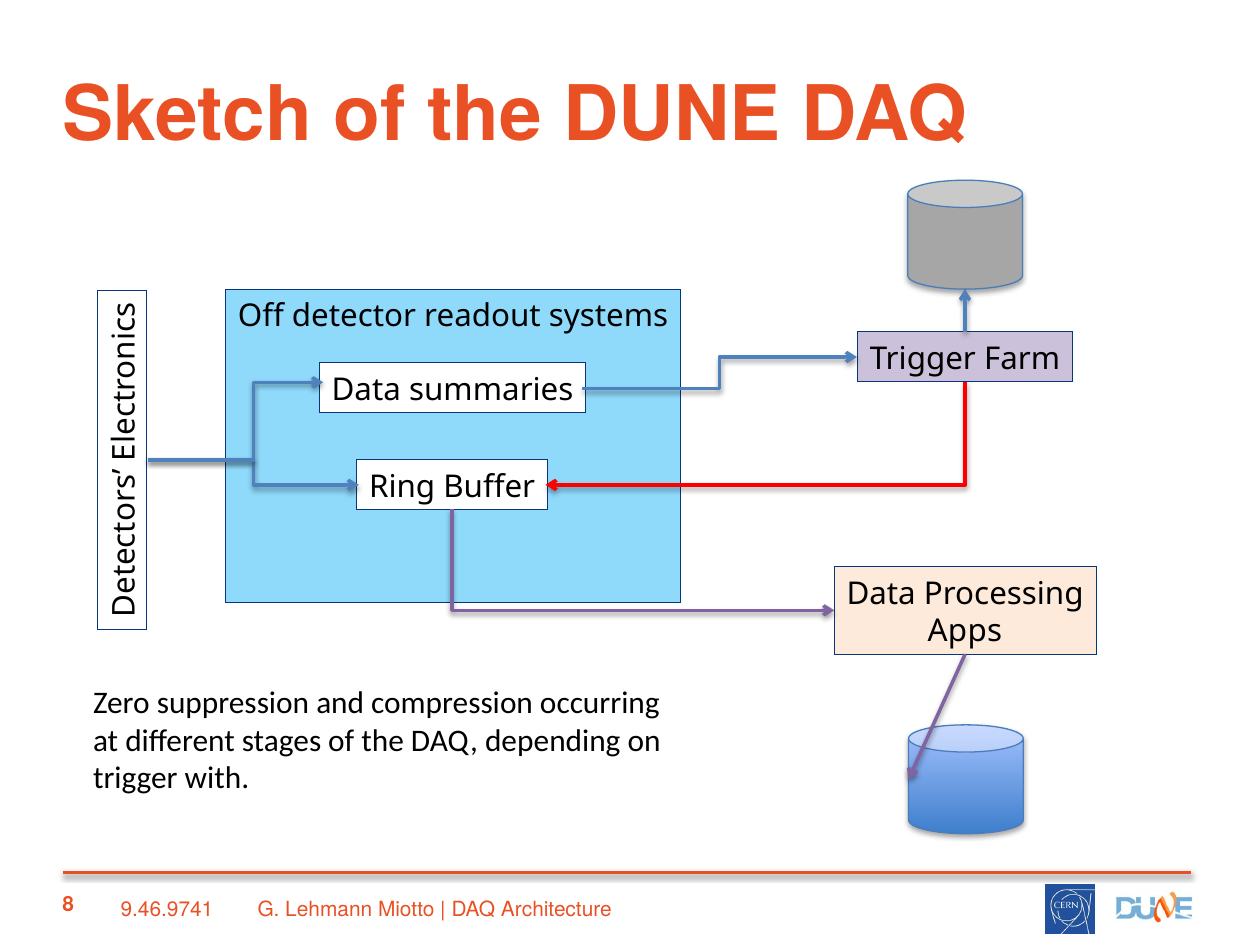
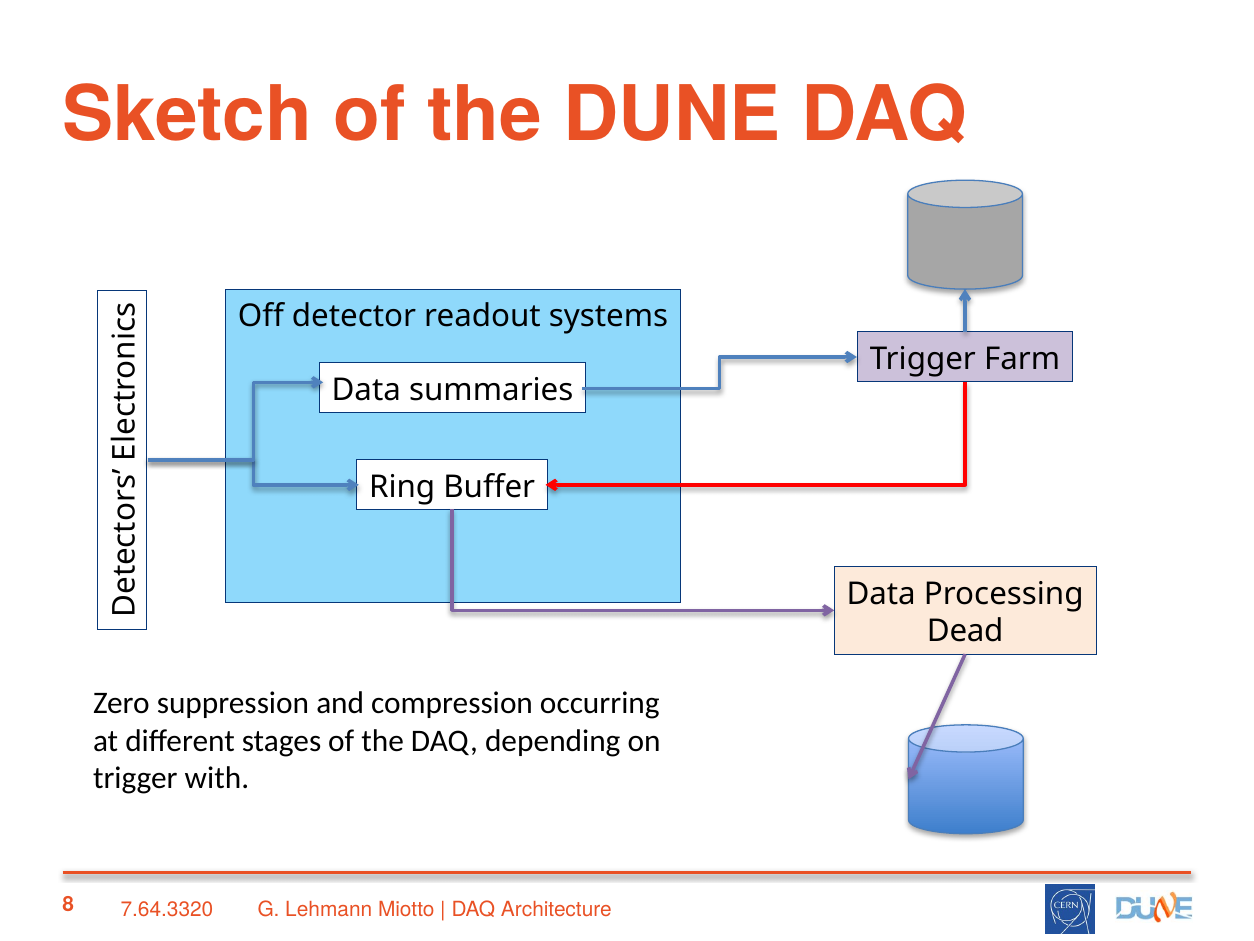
Apps: Apps -> Dead
9.46.9741: 9.46.9741 -> 7.64.3320
